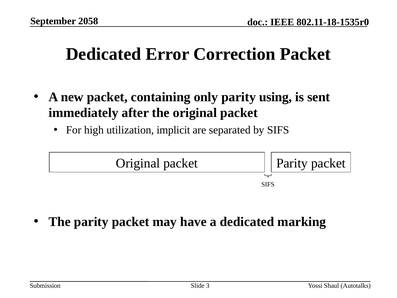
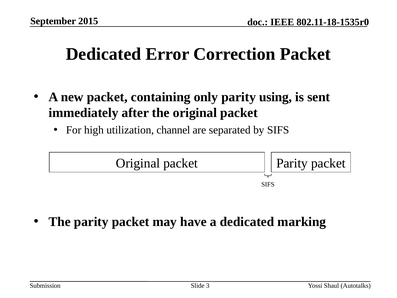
2058: 2058 -> 2015
implicit: implicit -> channel
